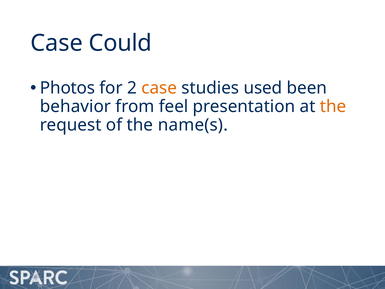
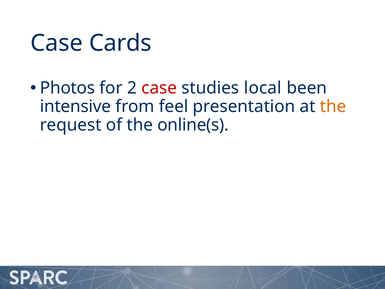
Could: Could -> Cards
case at (159, 88) colour: orange -> red
used: used -> local
behavior: behavior -> intensive
name(s: name(s -> online(s
